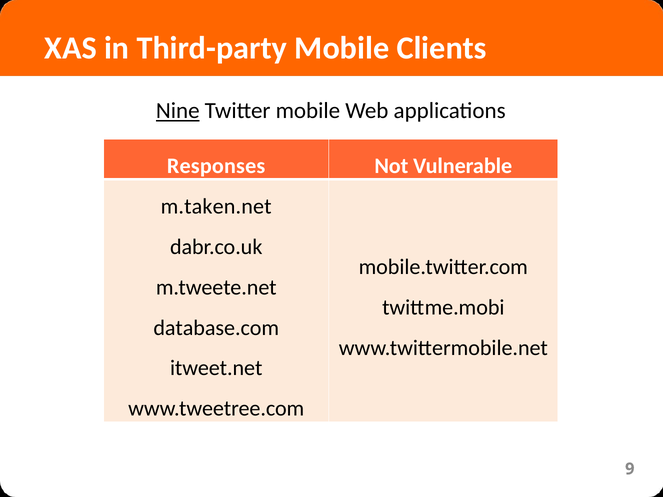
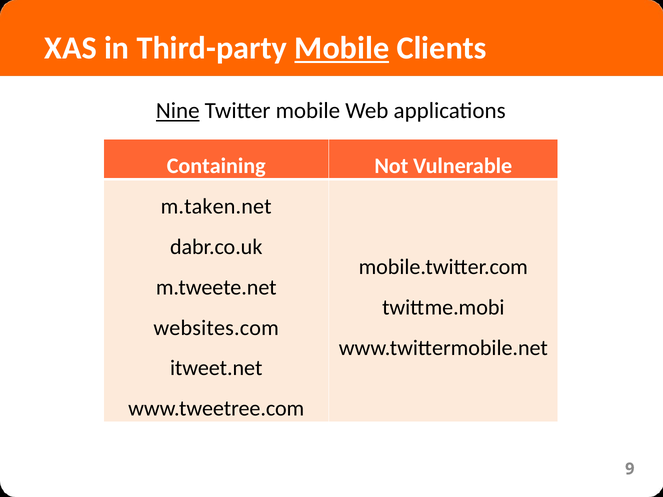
Mobile at (342, 48) underline: none -> present
Responses: Responses -> Containing
database.com: database.com -> websites.com
